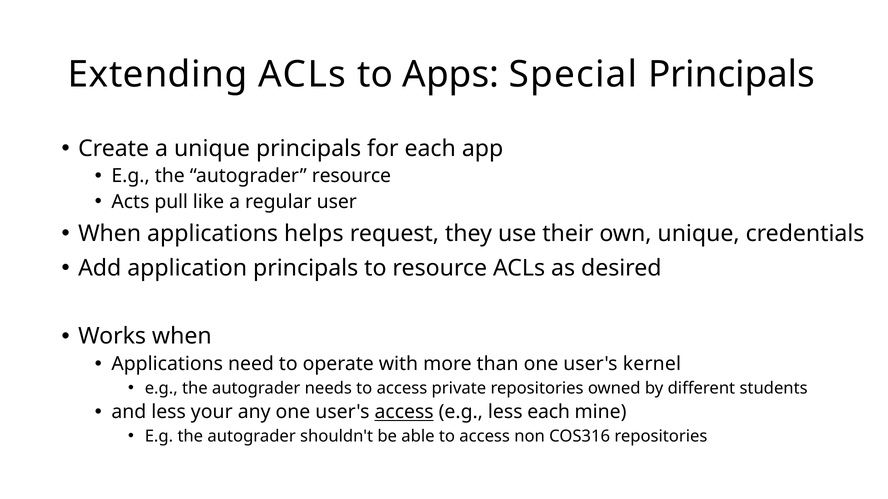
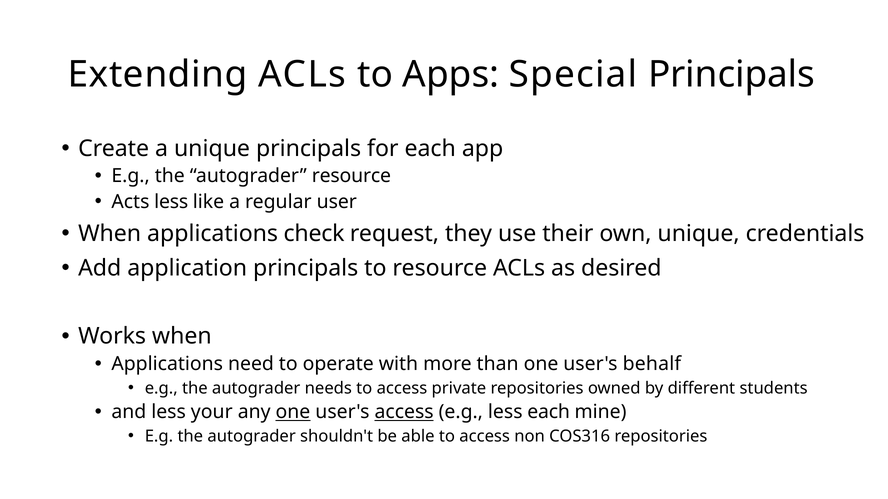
Acts pull: pull -> less
helps: helps -> check
kernel: kernel -> behalf
one at (293, 412) underline: none -> present
